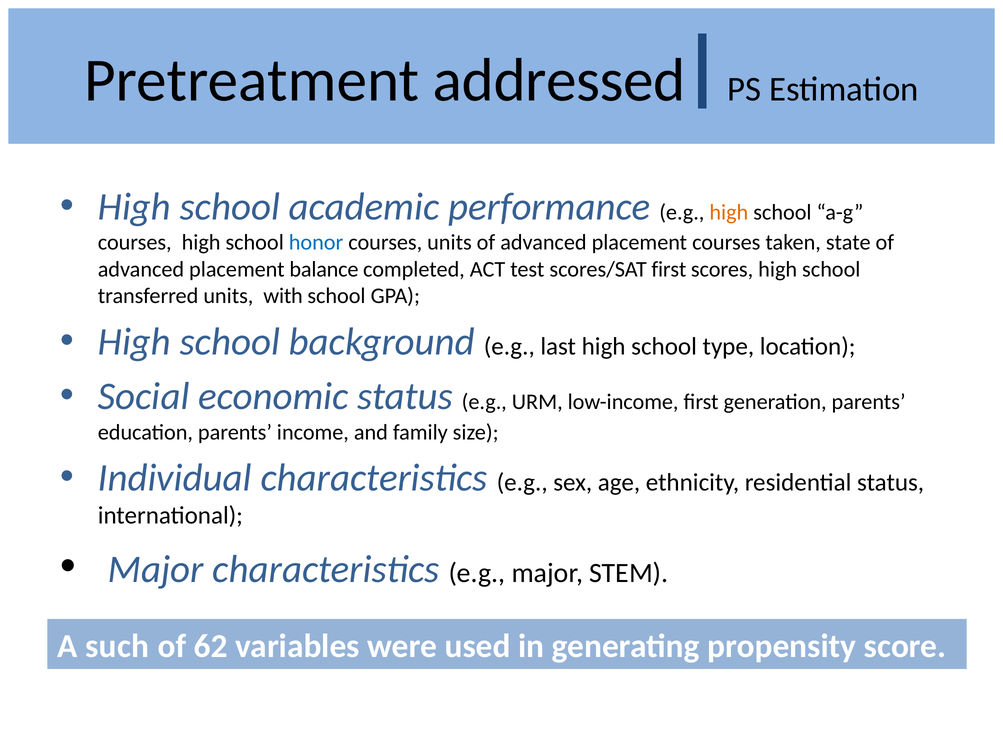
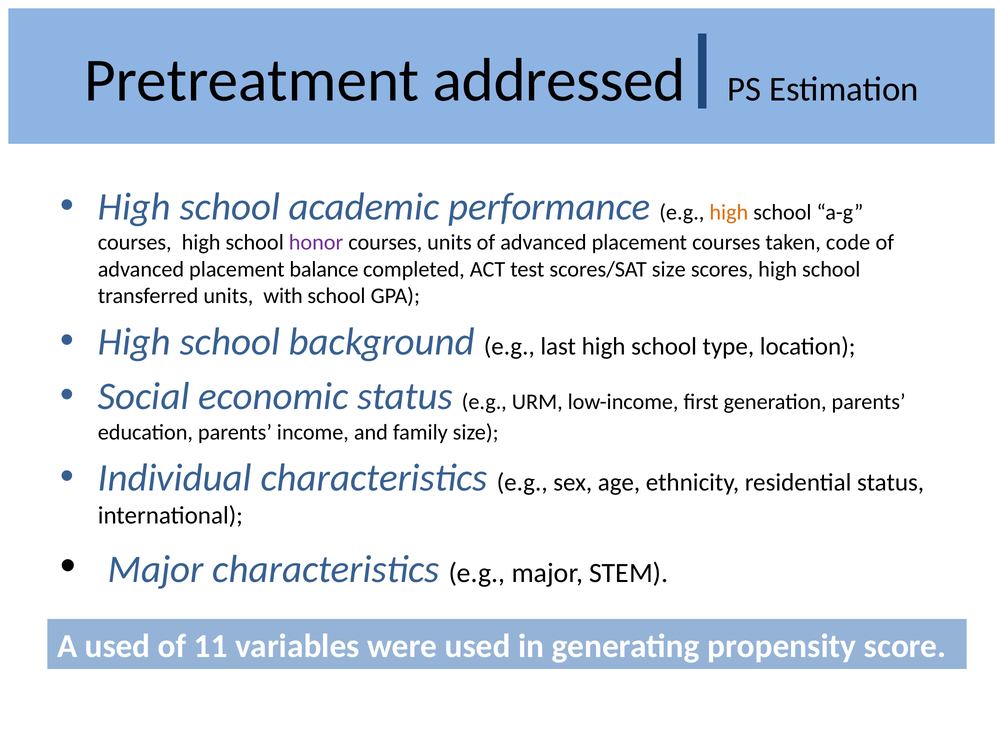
honor colour: blue -> purple
state: state -> code
scores/SAT first: first -> size
A such: such -> used
62: 62 -> 11
